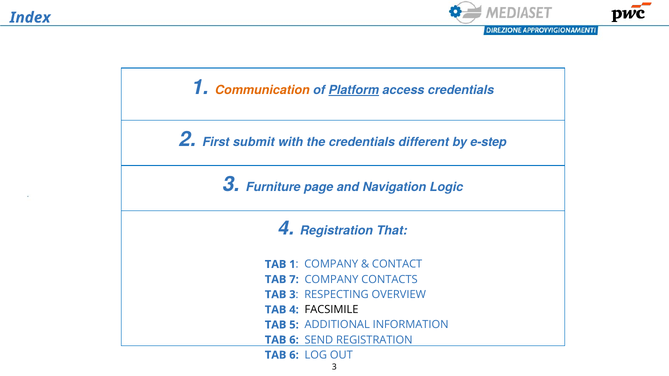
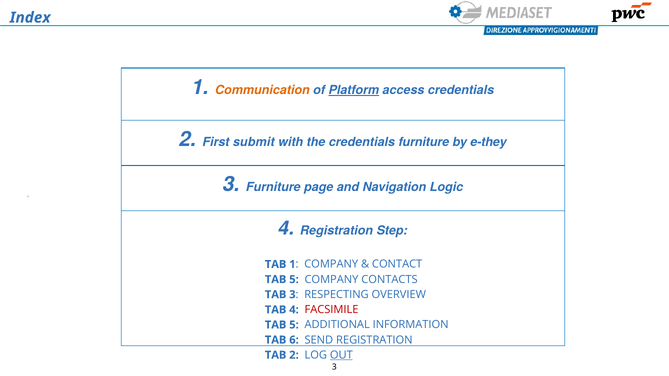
credentials different: different -> furniture
e-step: e-step -> e-they
That: That -> Step
7 at (294, 280): 7 -> 5
FACSIMILE colour: black -> red
6 at (294, 355): 6 -> 2
OUT underline: none -> present
